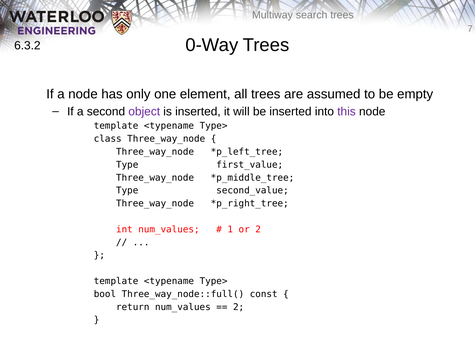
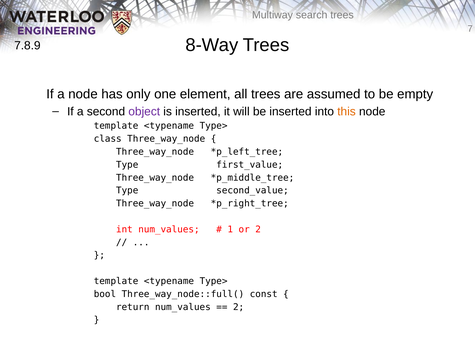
0-Way: 0-Way -> 8-Way
6.3.2: 6.3.2 -> 7.8.9
this colour: purple -> orange
